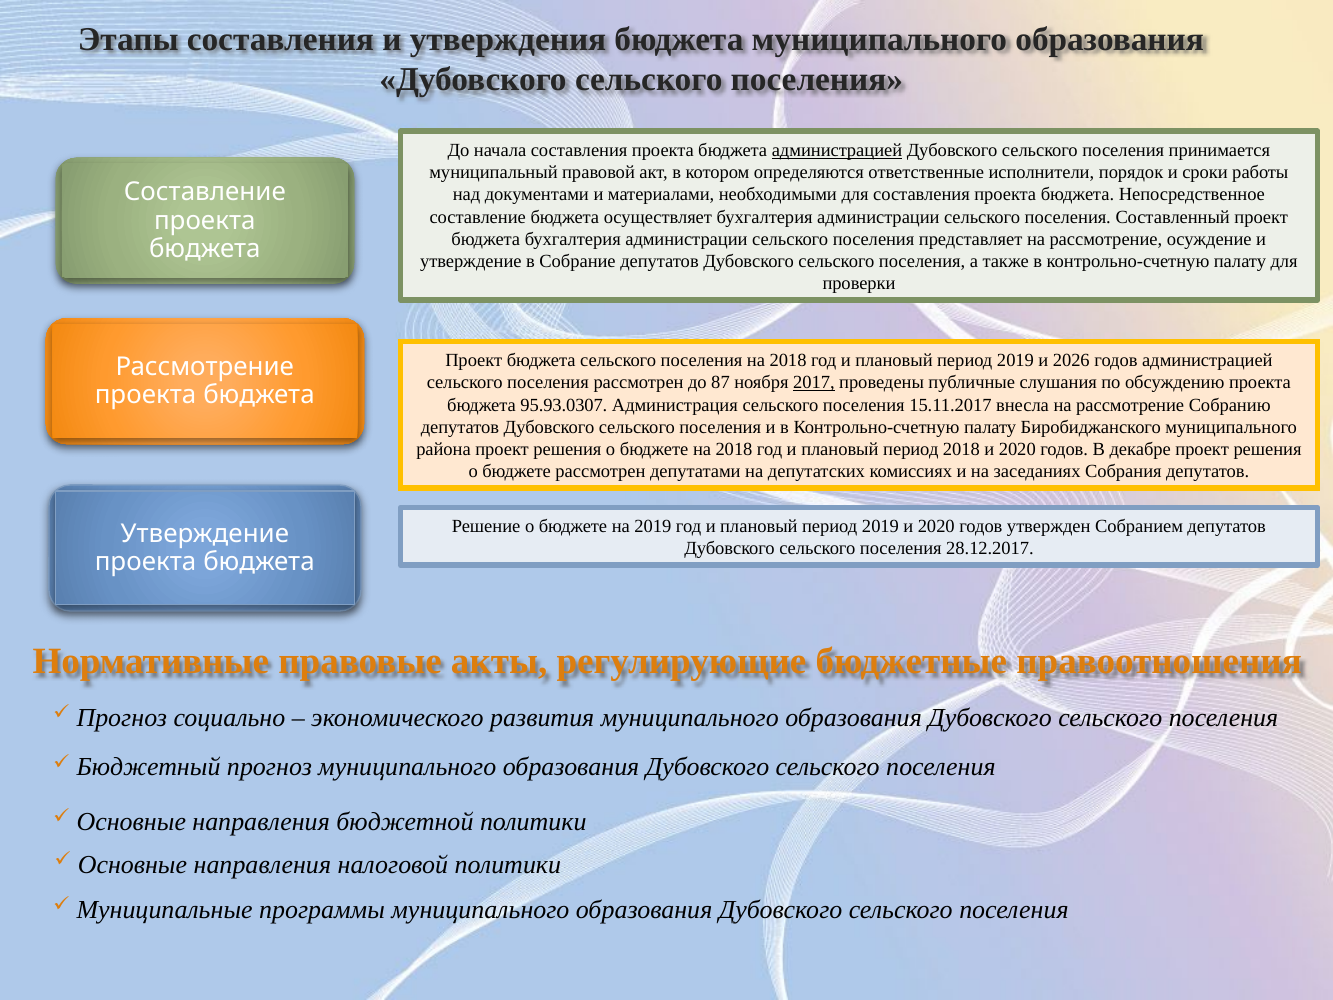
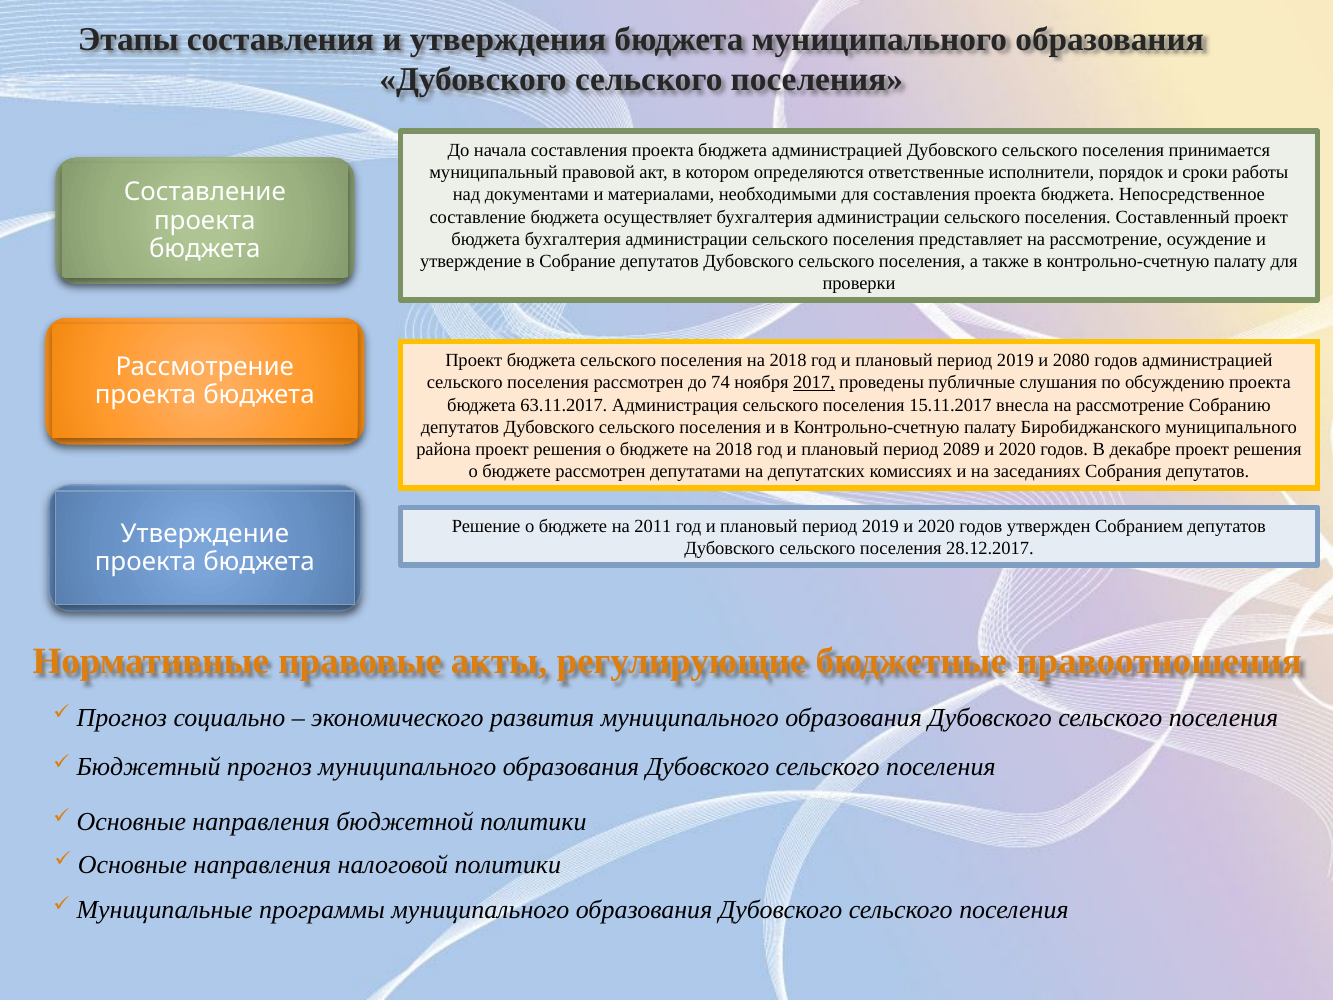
администрацией at (837, 150) underline: present -> none
2026: 2026 -> 2080
87: 87 -> 74
95.93.0307: 95.93.0307 -> 63.11.2017
период 2018: 2018 -> 2089
на 2019: 2019 -> 2011
